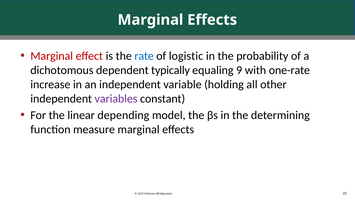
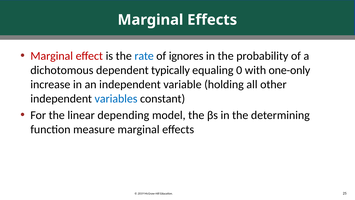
logistic: logistic -> ignores
9: 9 -> 0
one-rate: one-rate -> one-only
variables colour: purple -> blue
